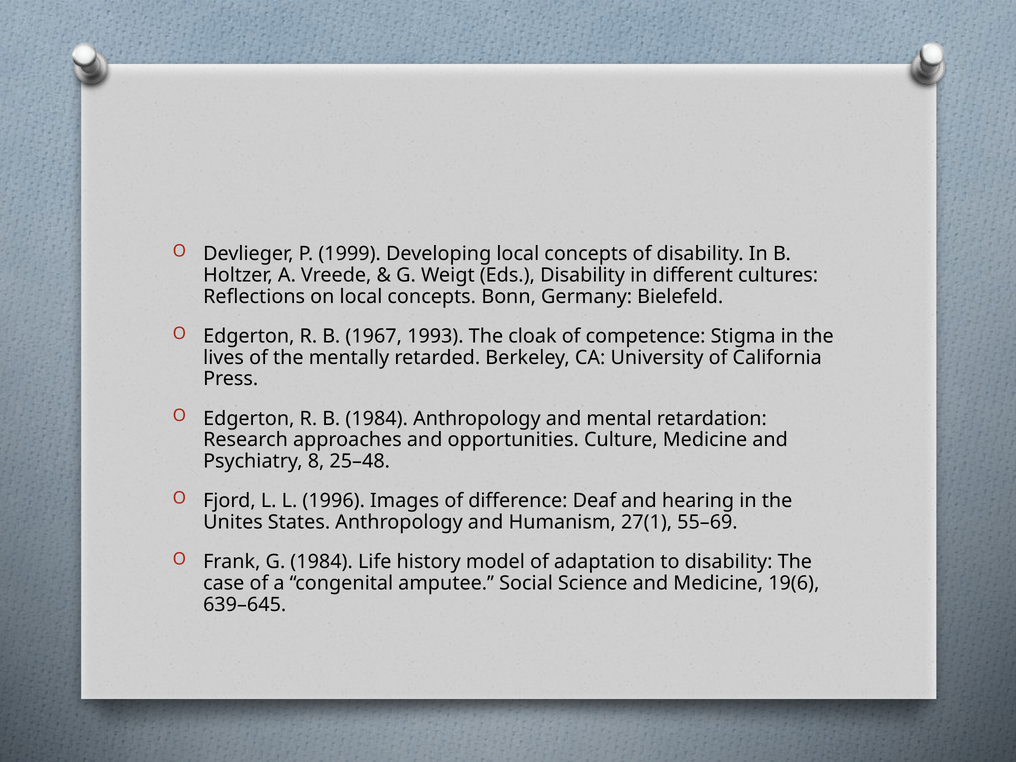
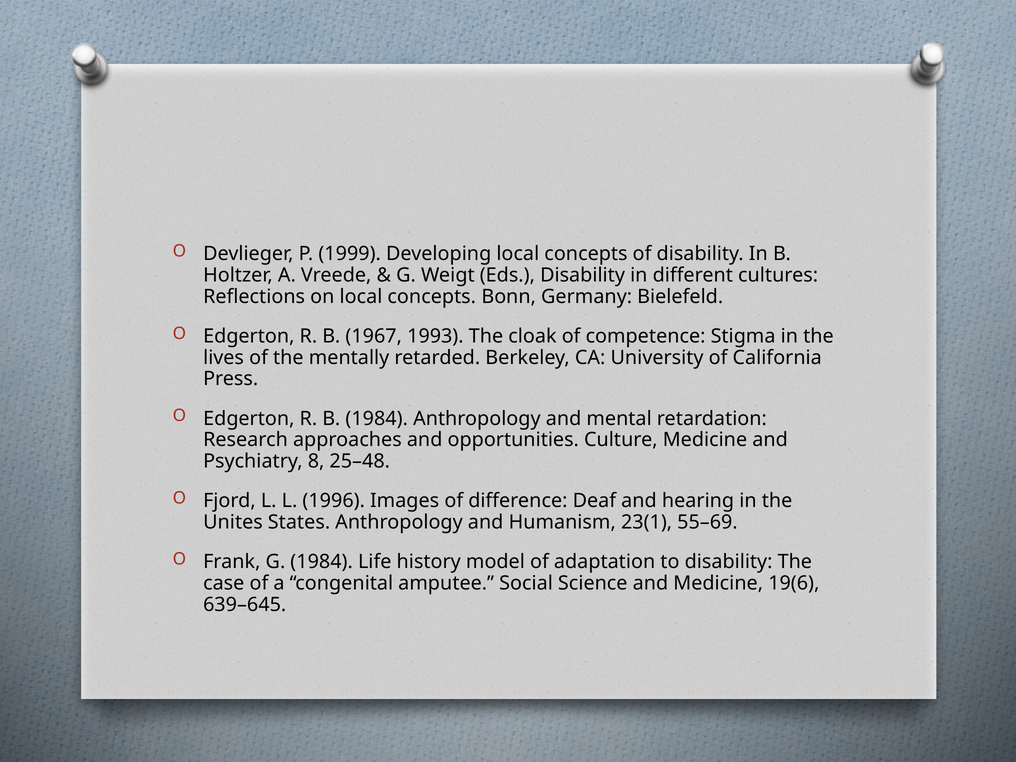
27(1: 27(1 -> 23(1
